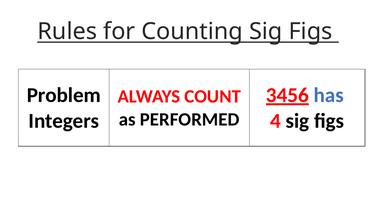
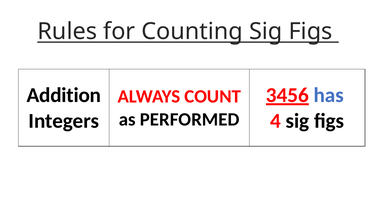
Problem: Problem -> Addition
